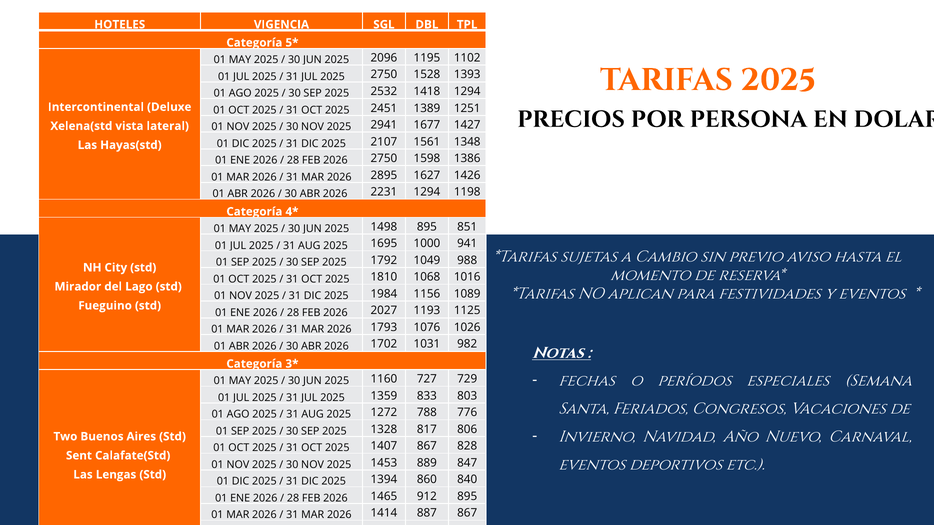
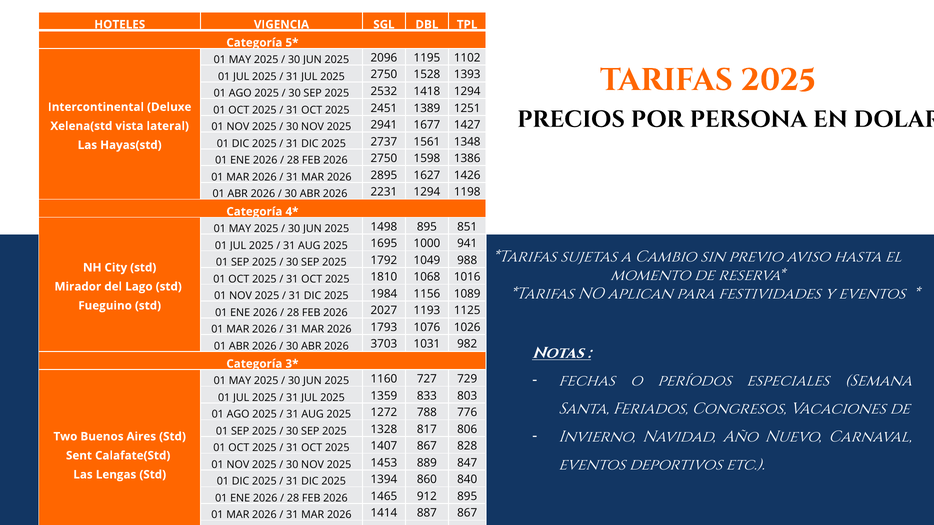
2107: 2107 -> 2737
1702: 1702 -> 3703
